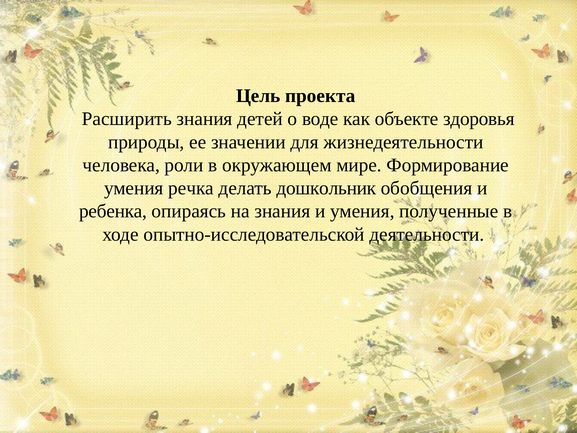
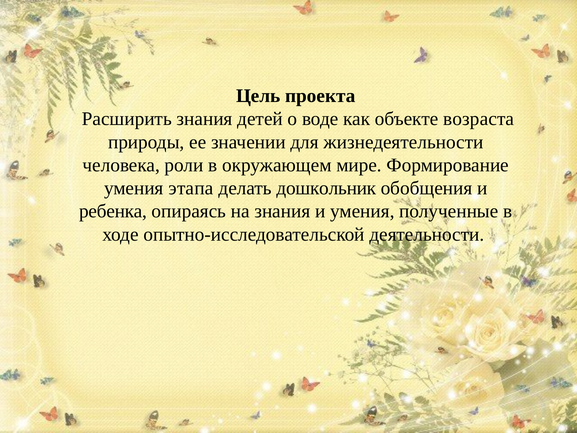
здоровья: здоровья -> возраста
речка: речка -> этапа
